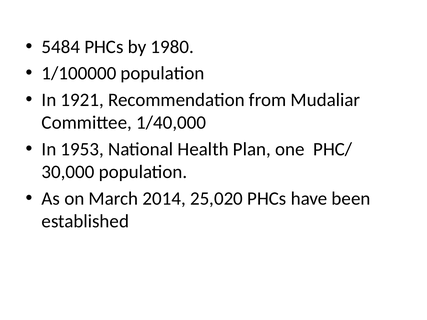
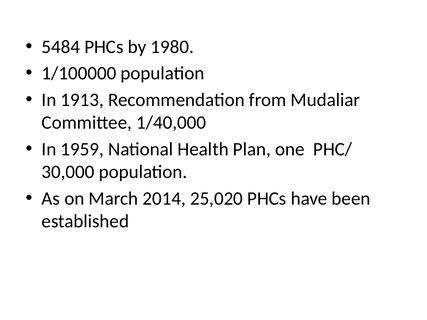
1921: 1921 -> 1913
1953: 1953 -> 1959
